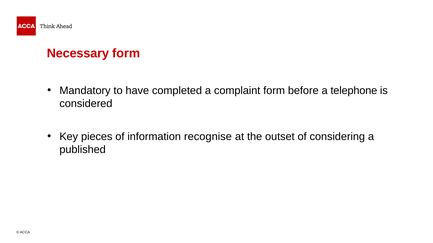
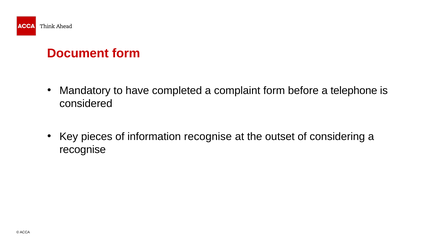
Necessary: Necessary -> Document
published at (83, 150): published -> recognise
